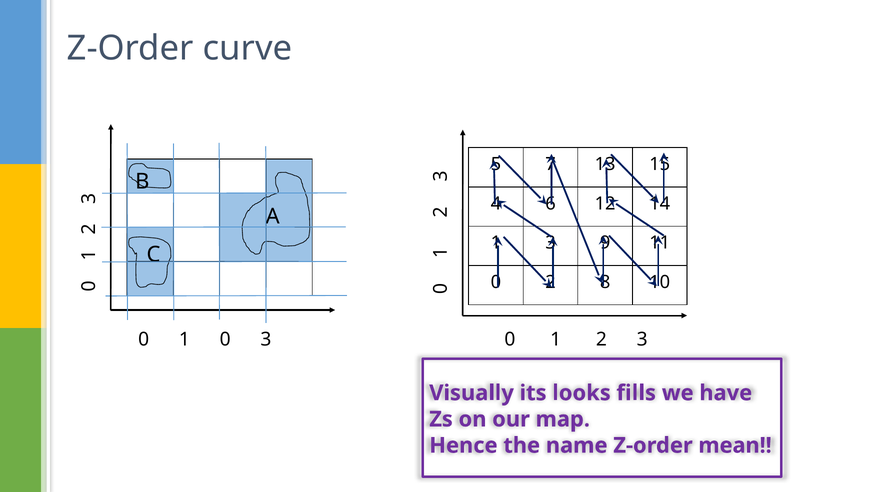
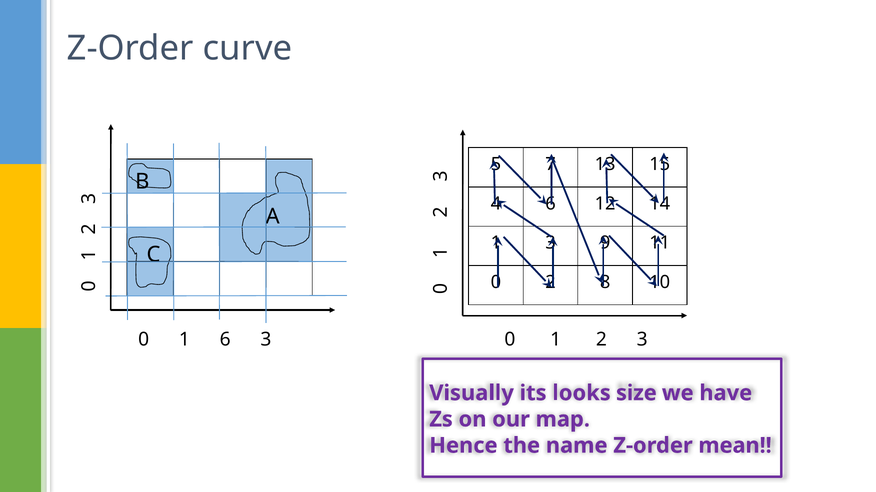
1 0: 0 -> 6
fills: fills -> size
